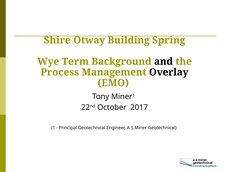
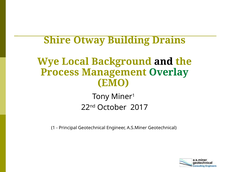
Spring: Spring -> Drains
Term: Term -> Local
Overlay colour: black -> green
